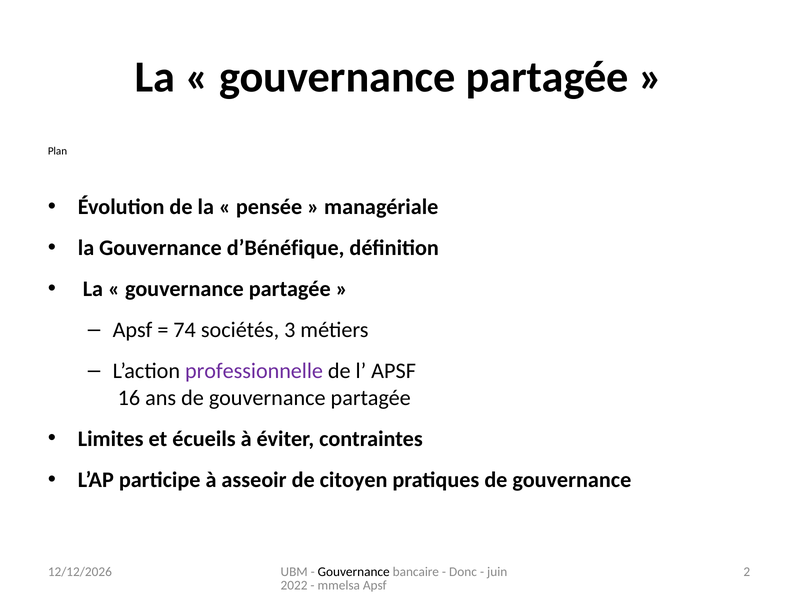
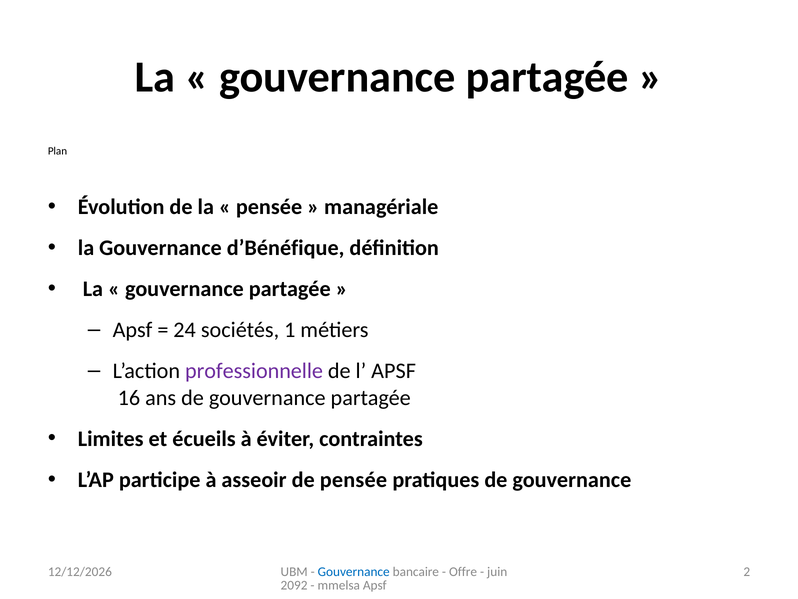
74: 74 -> 24
3: 3 -> 1
de citoyen: citoyen -> pensée
Gouvernance at (354, 571) colour: black -> blue
Donc: Donc -> Offre
2022: 2022 -> 2092
